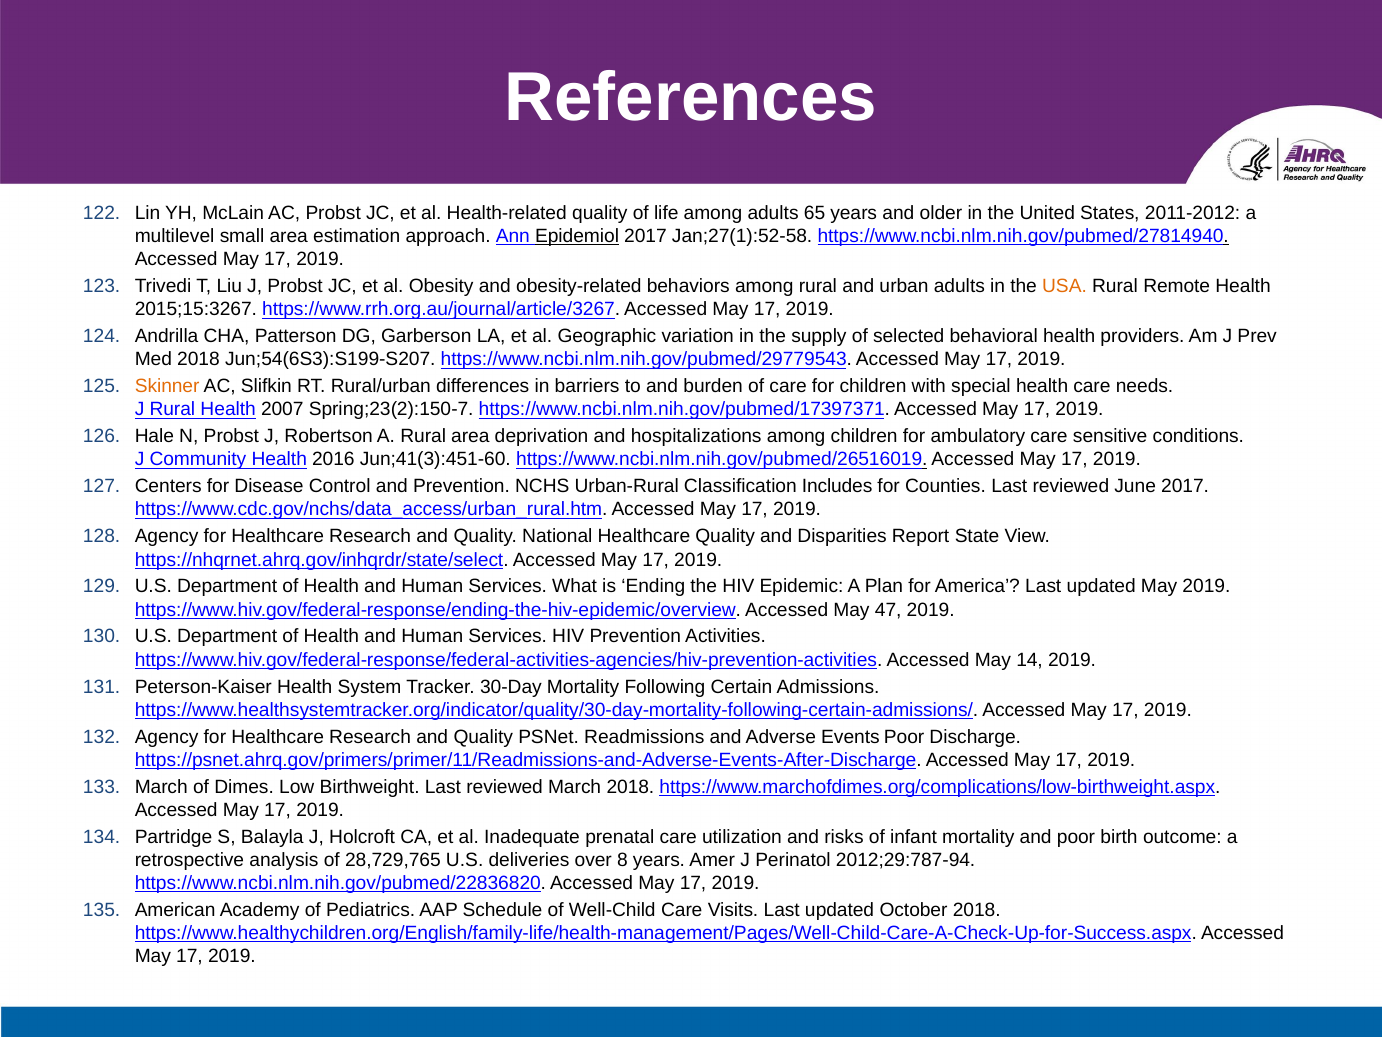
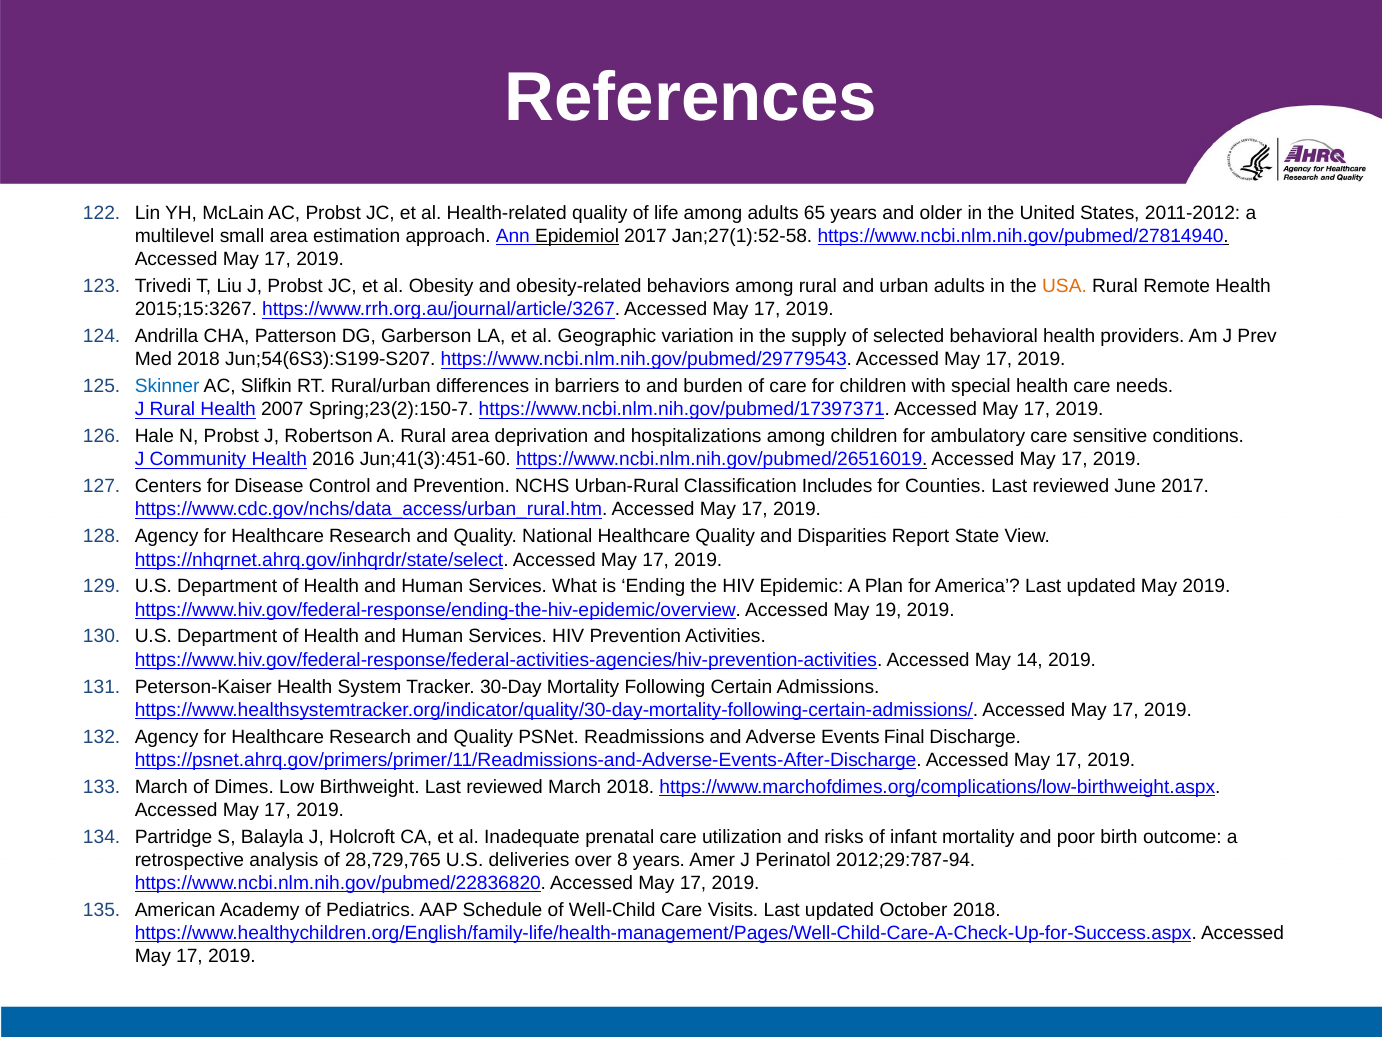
Skinner colour: orange -> blue
47: 47 -> 19
Events Poor: Poor -> Final
